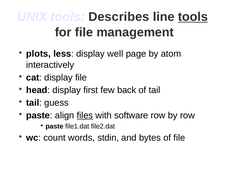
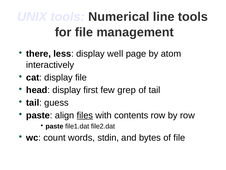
Describes: Describes -> Numerical
tools at (193, 17) underline: present -> none
plots: plots -> there
back: back -> grep
software: software -> contents
